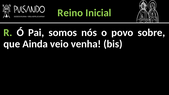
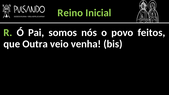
sobre: sobre -> feitos
Ainda: Ainda -> Outra
